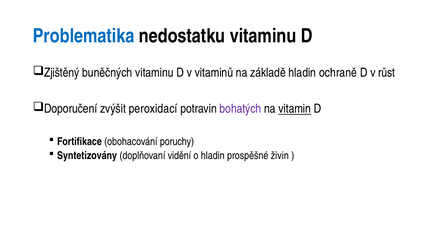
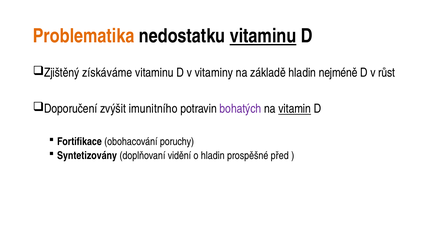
Problematika colour: blue -> orange
vitaminu at (263, 36) underline: none -> present
buněčných: buněčných -> získáváme
vitaminů: vitaminů -> vitaminy
ochraně: ochraně -> nejméně
peroxidací: peroxidací -> imunitního
živin: živin -> před
